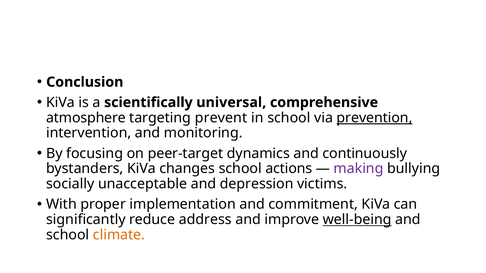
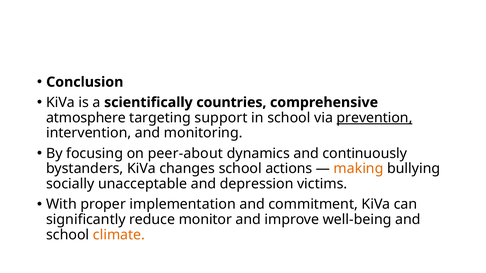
universal: universal -> countries
prevent: prevent -> support
peer-target: peer-target -> peer-about
making colour: purple -> orange
address: address -> monitor
well-being underline: present -> none
